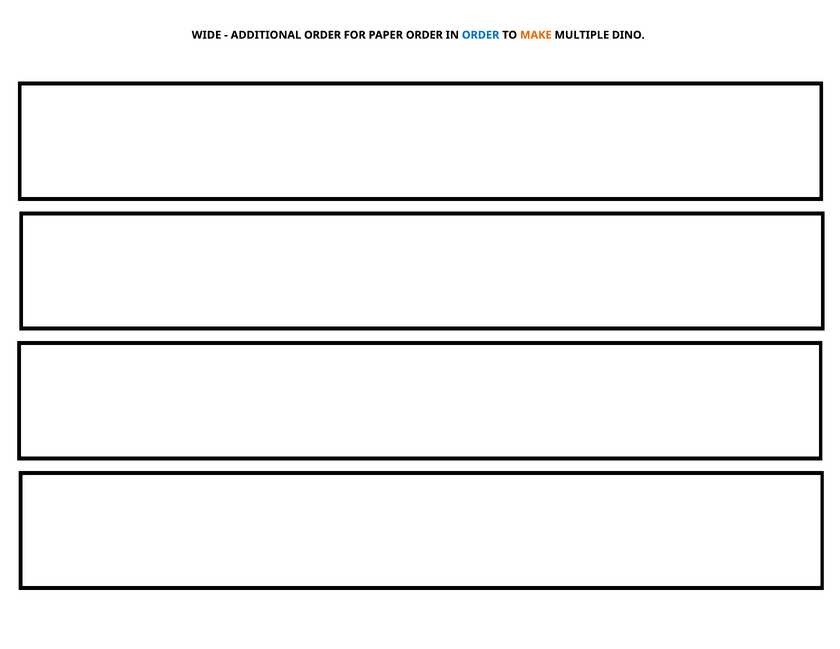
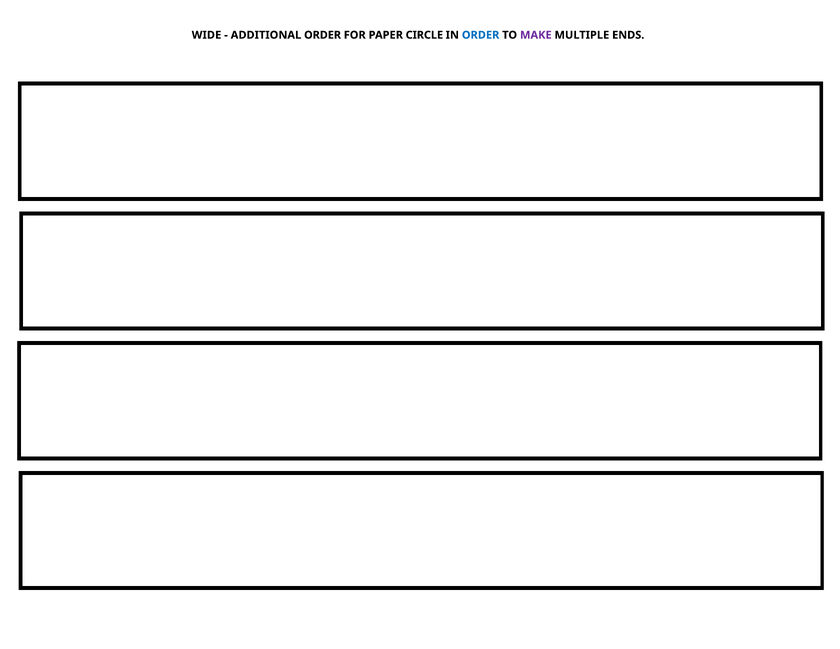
PAPER ORDER: ORDER -> CIRCLE
MAKE colour: orange -> purple
DINO: DINO -> ENDS
